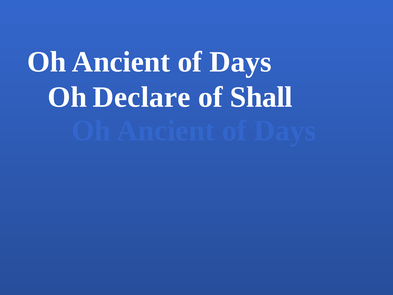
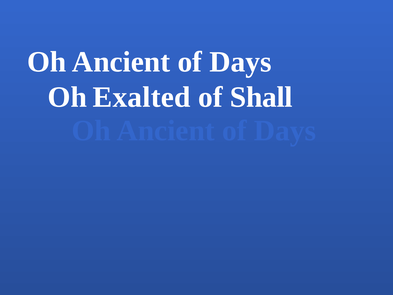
Declare: Declare -> Exalted
